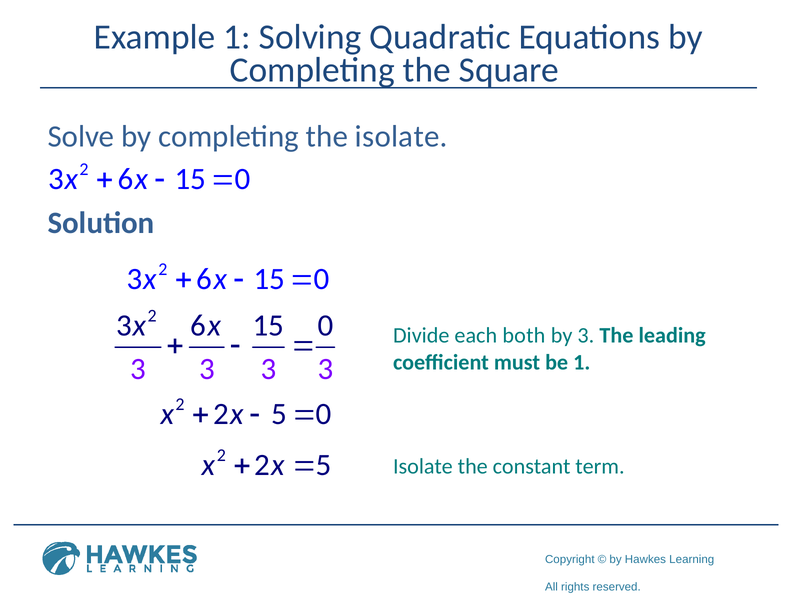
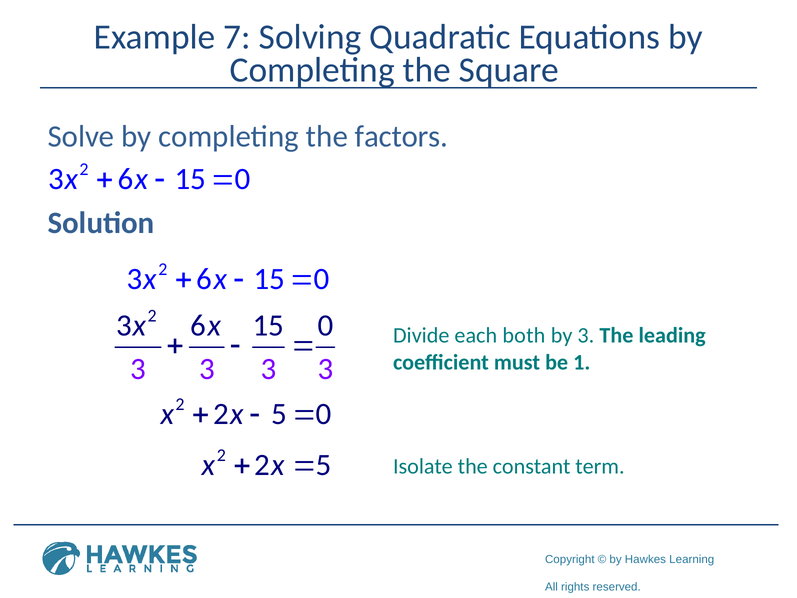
Example 1: 1 -> 7
the isolate: isolate -> factors
